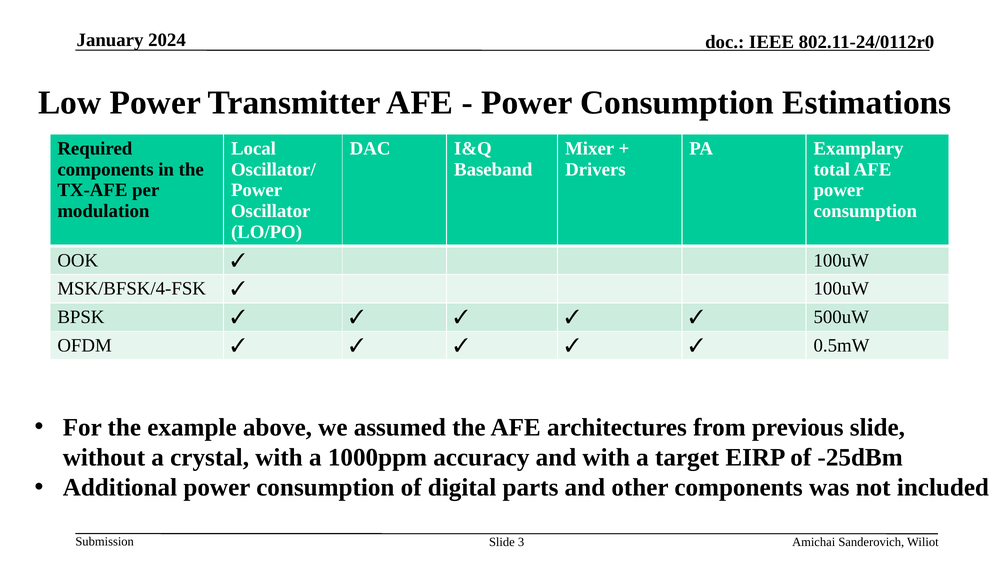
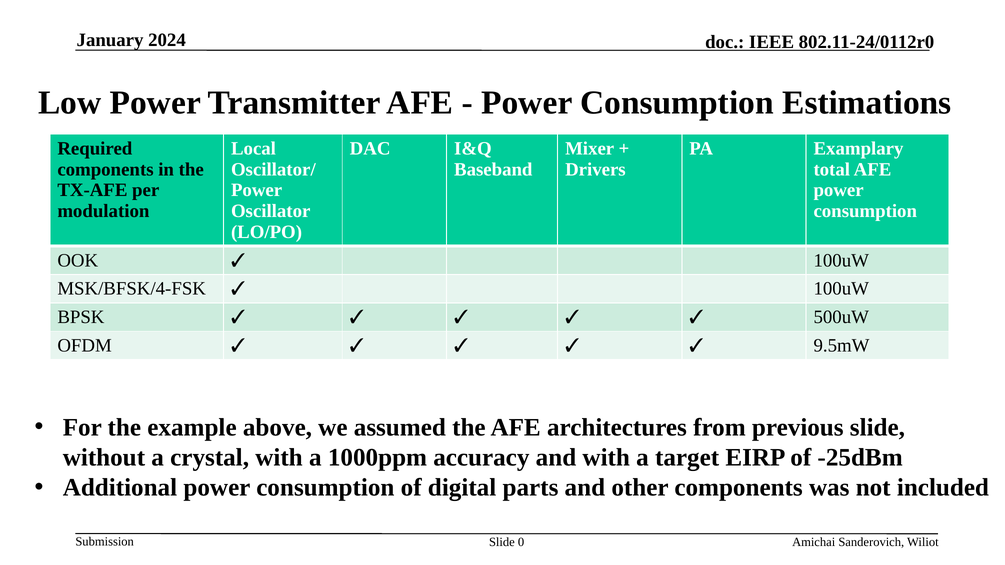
0.5mW: 0.5mW -> 9.5mW
3: 3 -> 0
